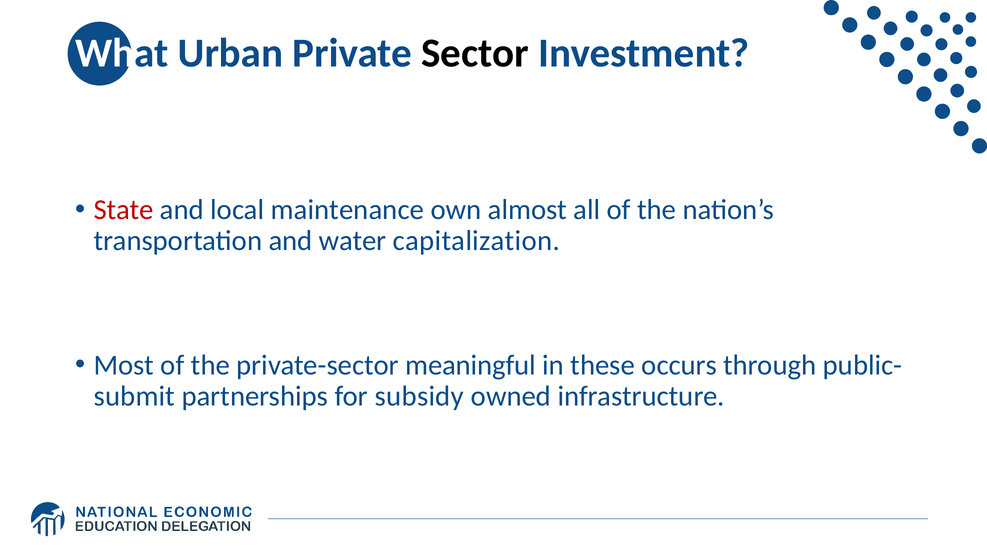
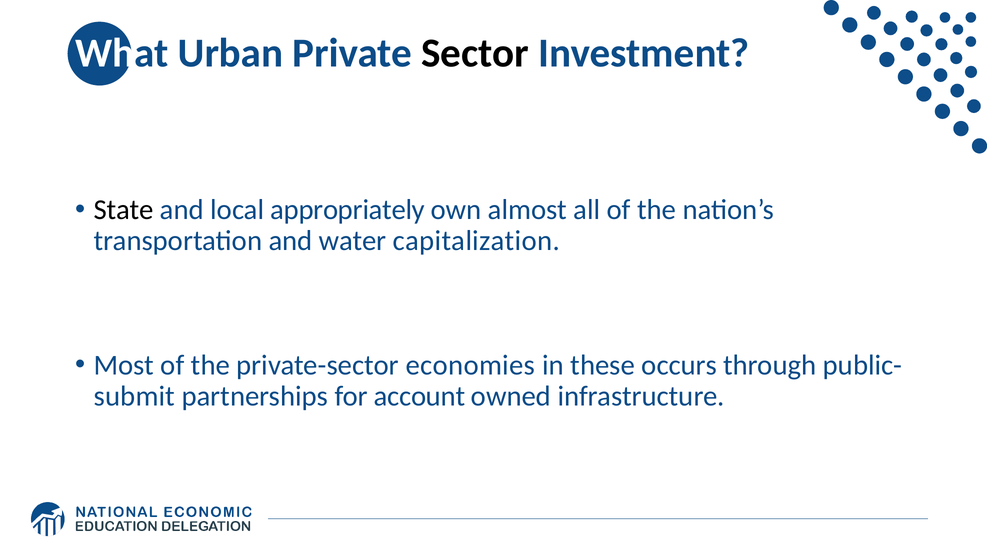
State colour: red -> black
maintenance: maintenance -> appropriately
meaningful: meaningful -> economies
subsidy: subsidy -> account
